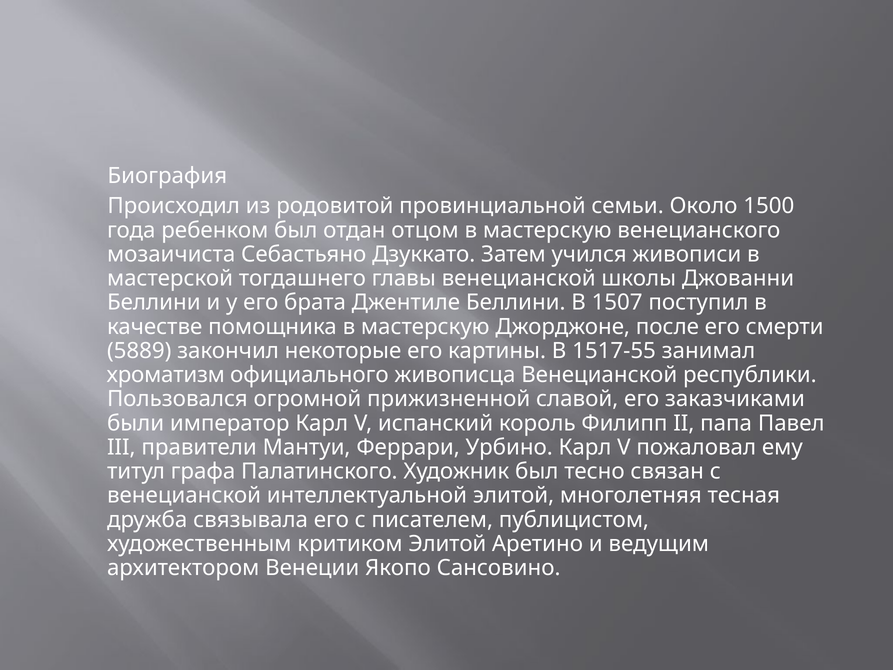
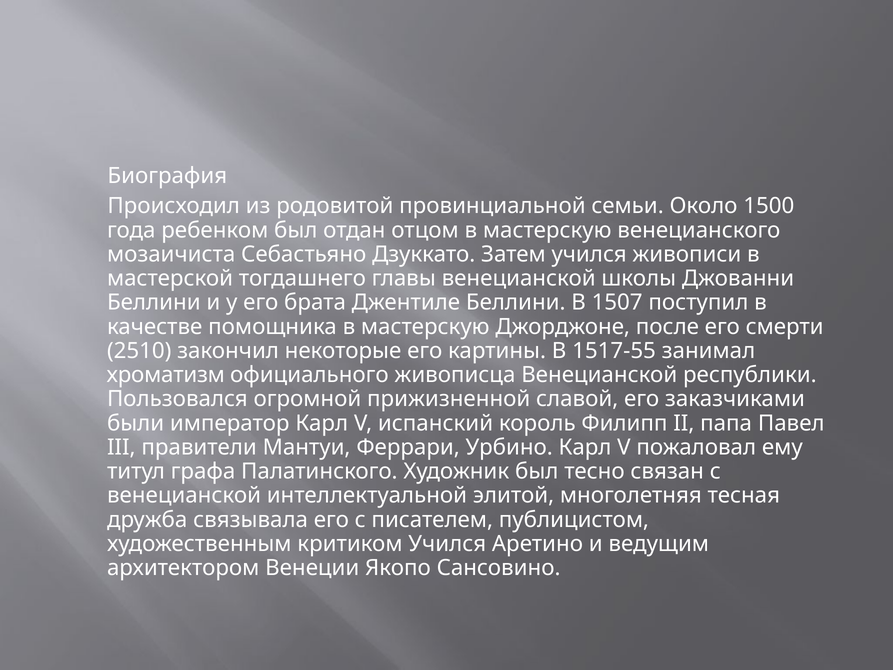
5889: 5889 -> 2510
критиком Элитой: Элитой -> Учился
